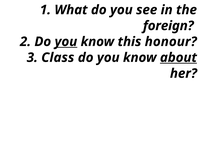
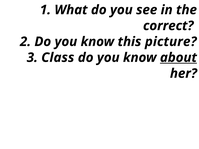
foreign: foreign -> correct
you at (66, 42) underline: present -> none
honour: honour -> picture
